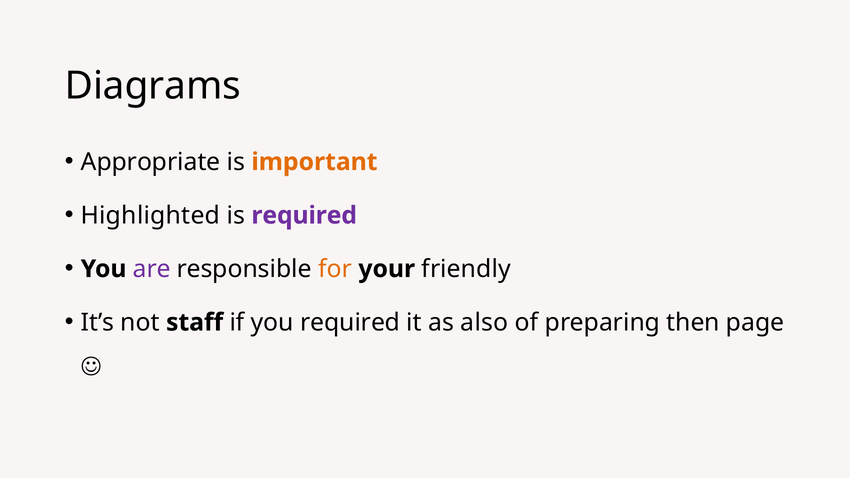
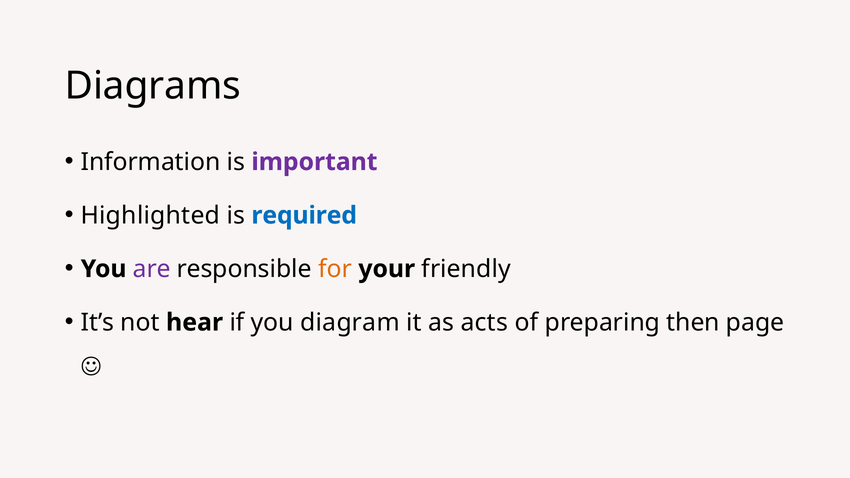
Appropriate: Appropriate -> Information
important colour: orange -> purple
required at (304, 215) colour: purple -> blue
staff: staff -> hear
you required: required -> diagram
also: also -> acts
